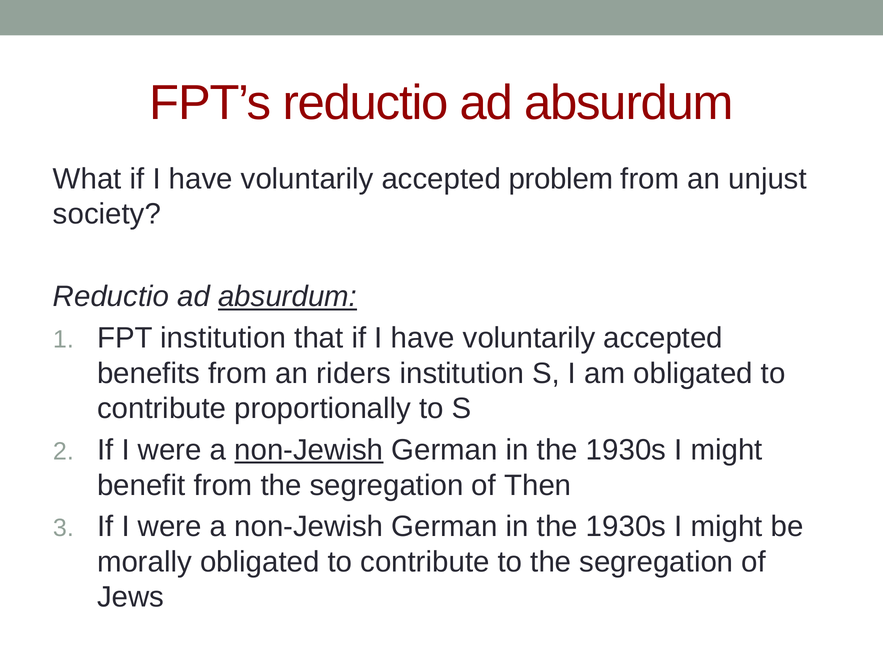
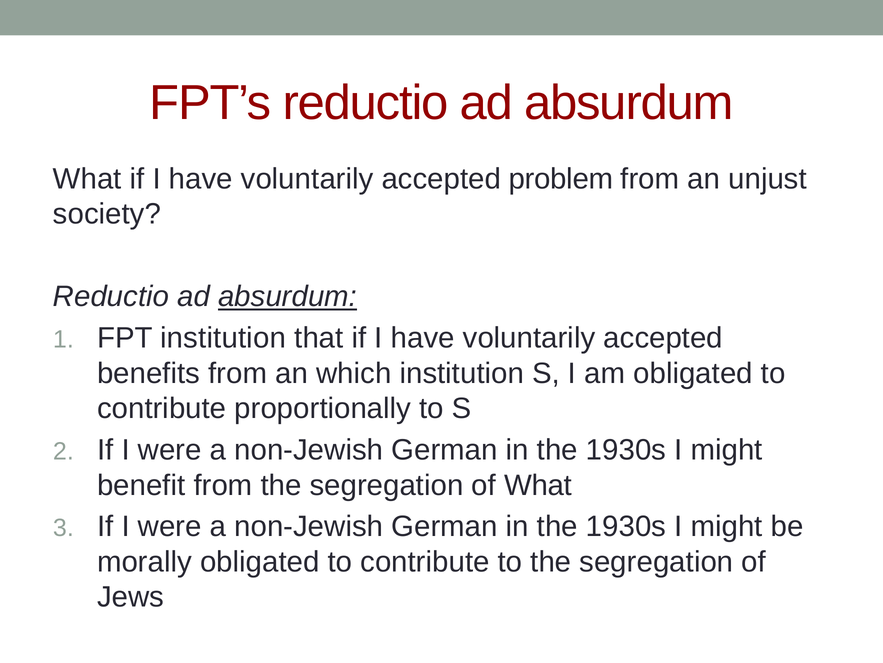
riders: riders -> which
non-Jewish at (309, 449) underline: present -> none
of Then: Then -> What
